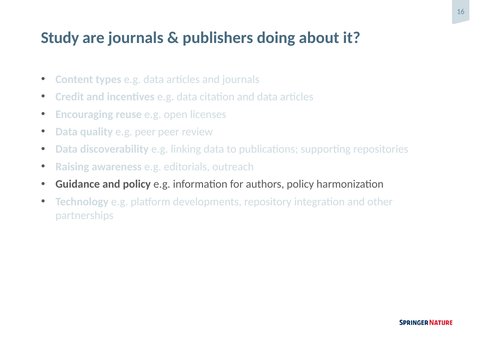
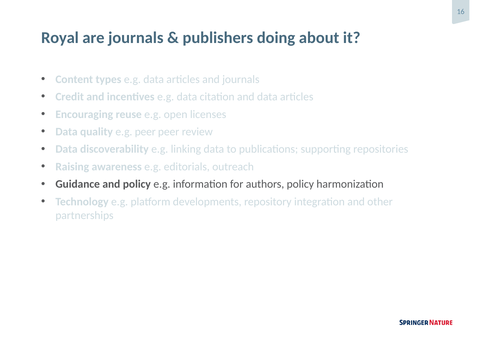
Study: Study -> Royal
